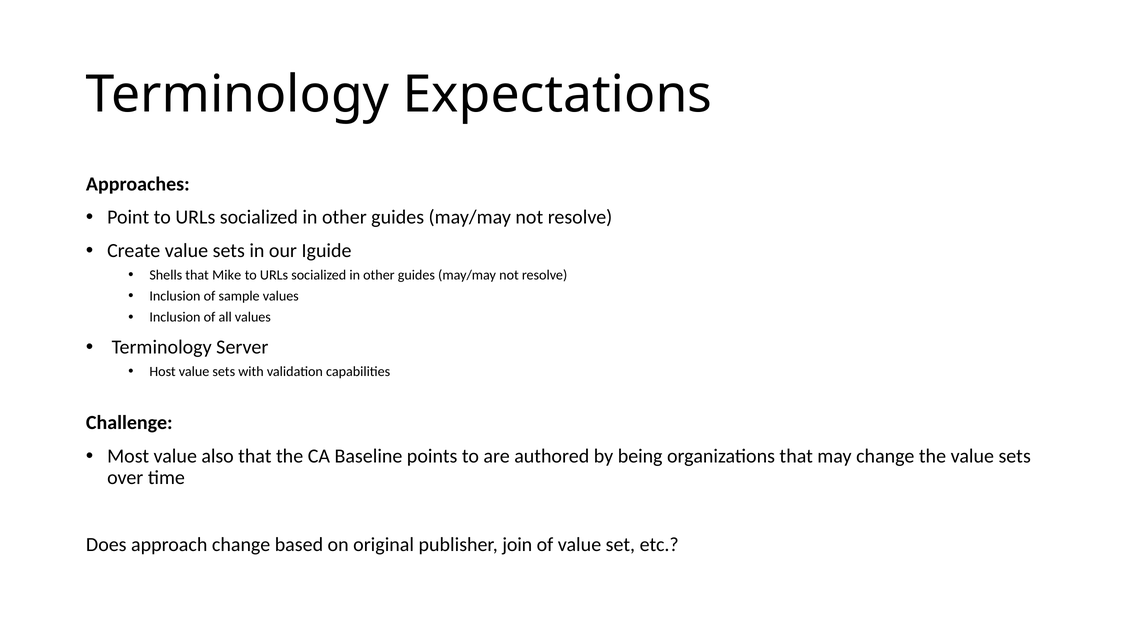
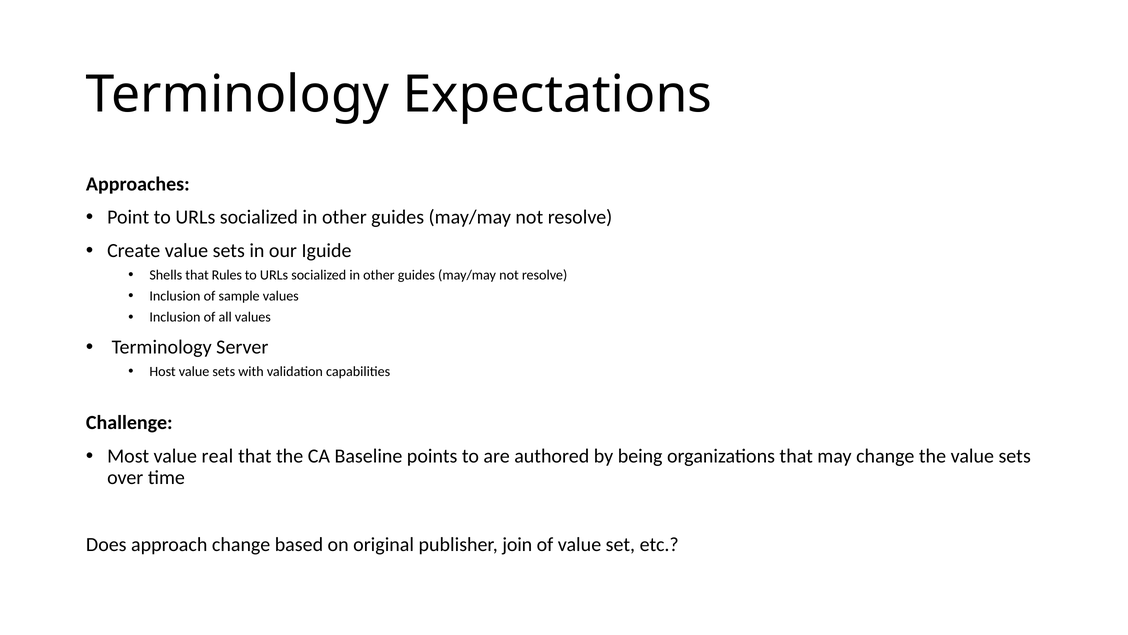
Mike: Mike -> Rules
also: also -> real
